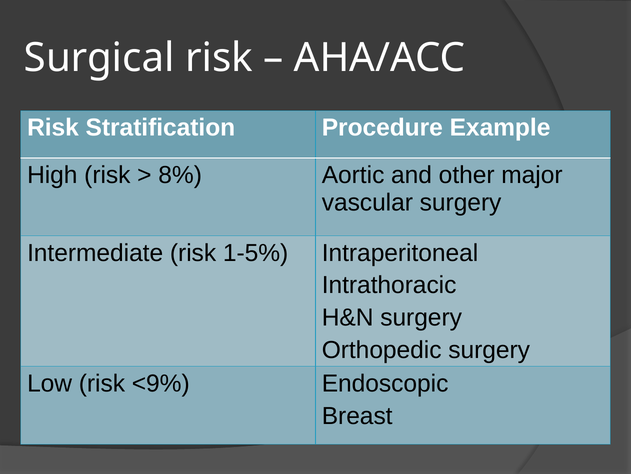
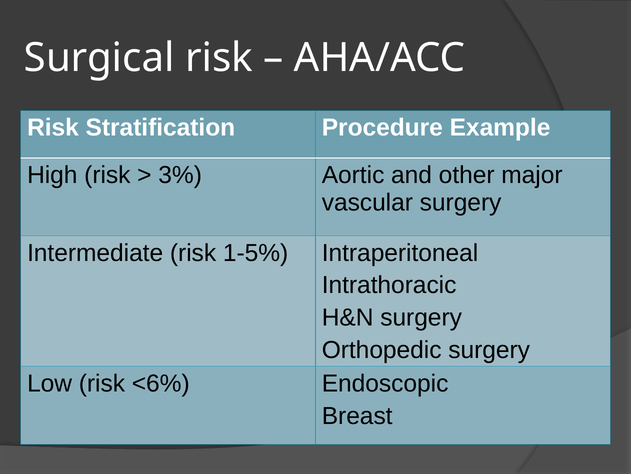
8%: 8% -> 3%
<9%: <9% -> <6%
